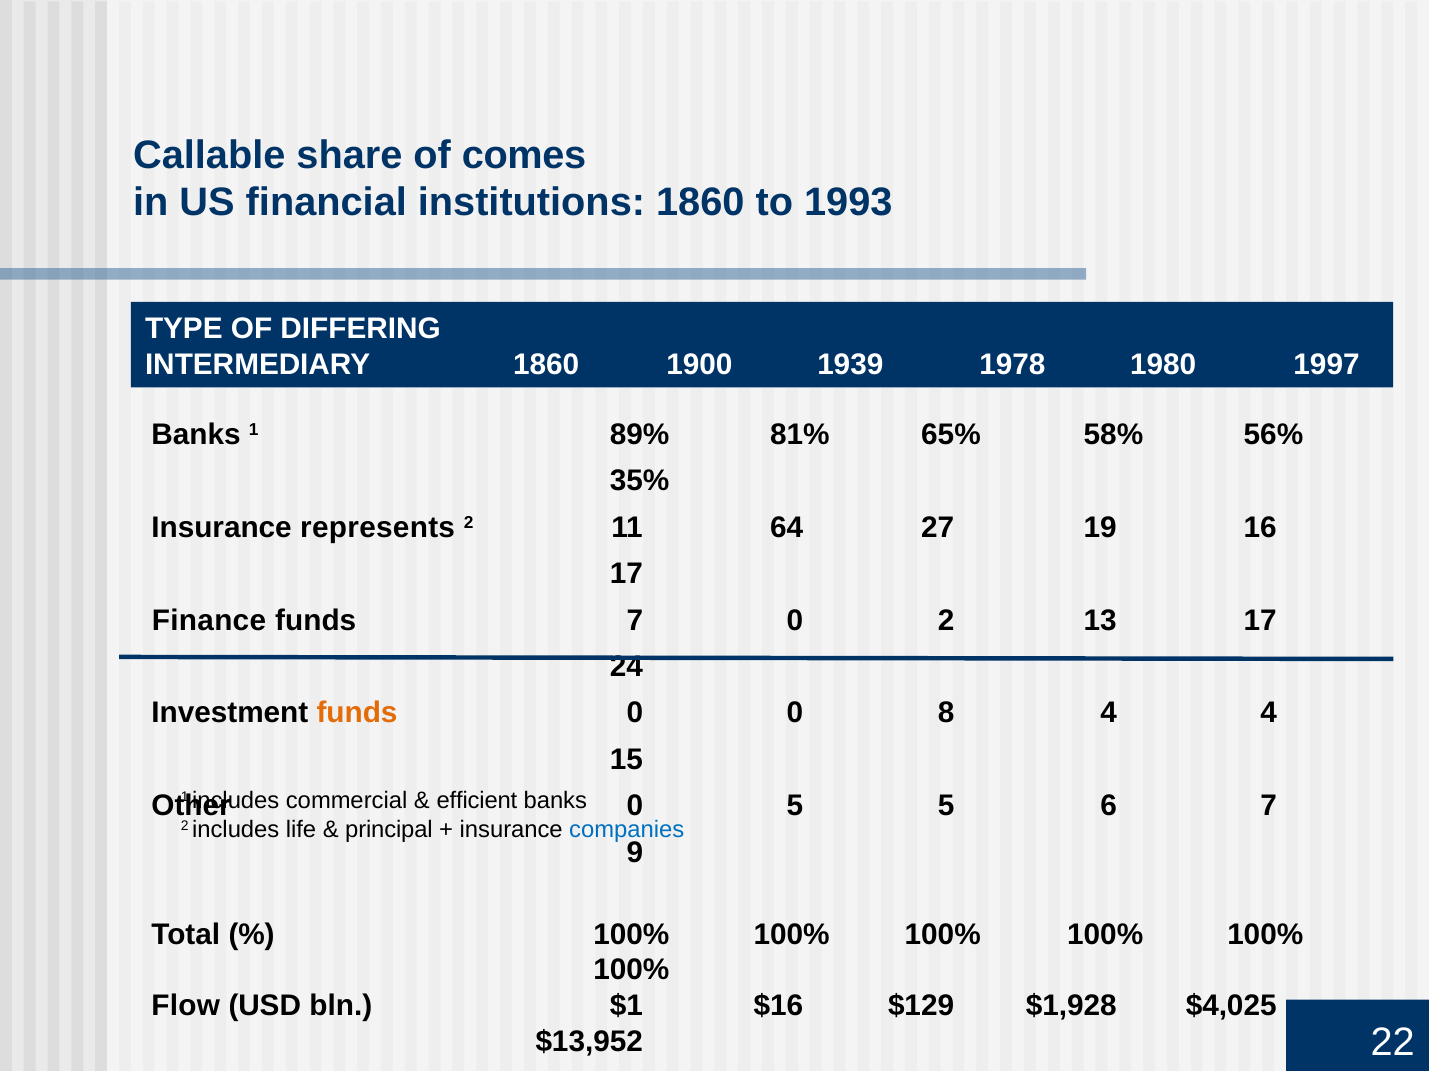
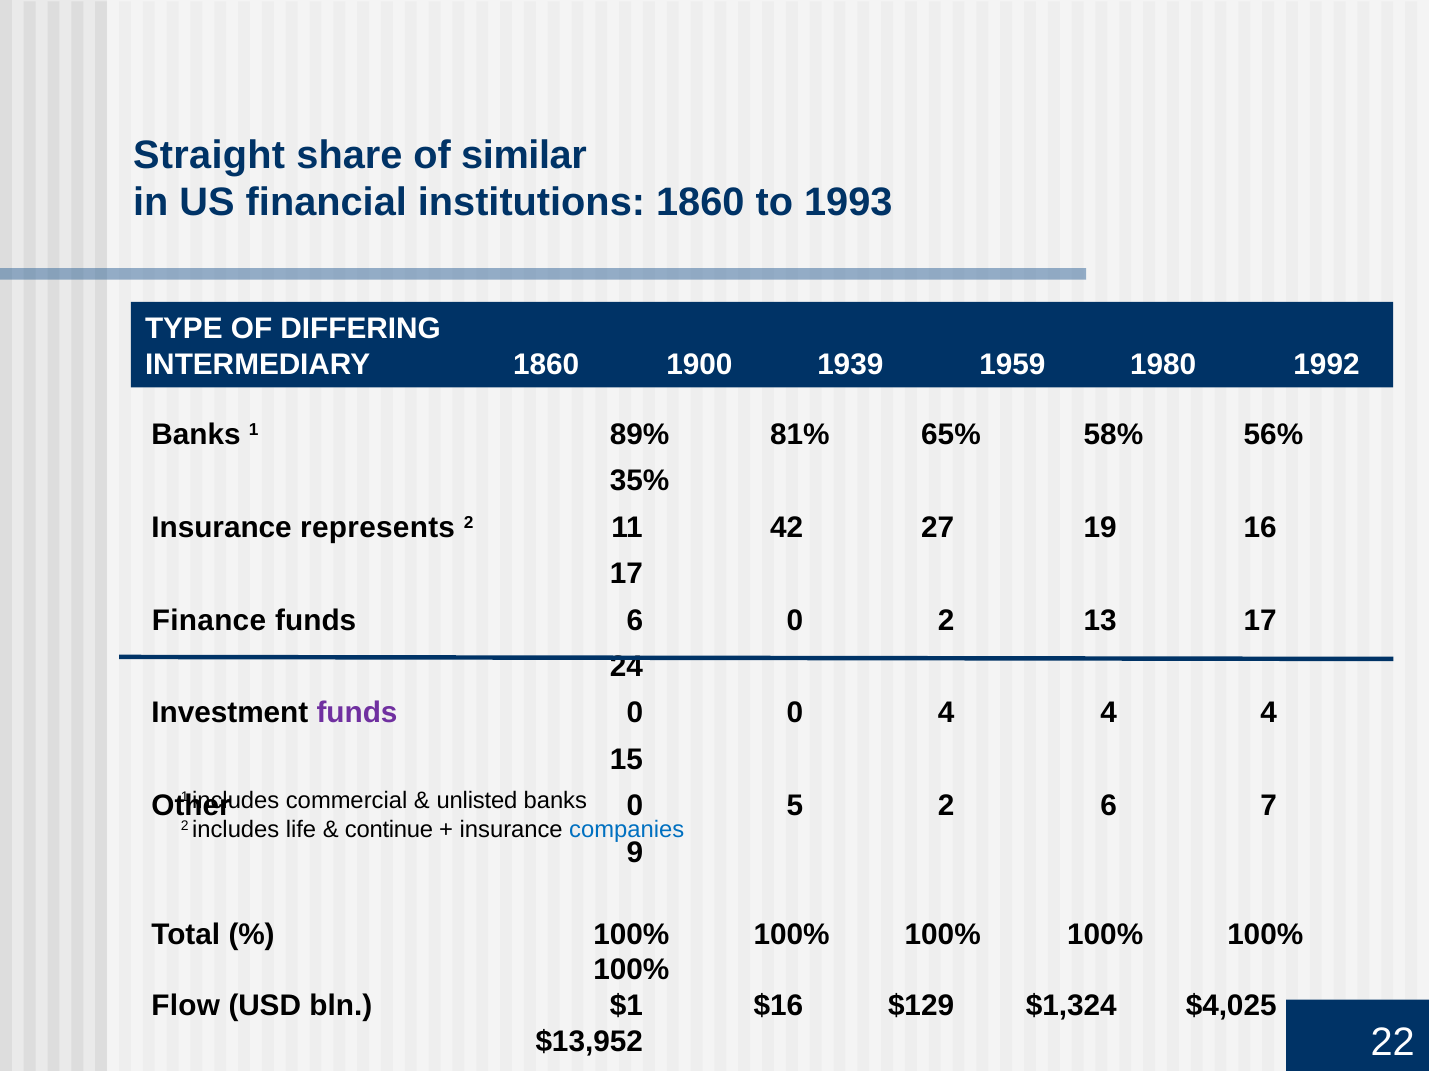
Callable: Callable -> Straight
comes: comes -> similar
1978: 1978 -> 1959
1997: 1997 -> 1992
64: 64 -> 42
funds 7: 7 -> 6
funds at (357, 714) colour: orange -> purple
0 8: 8 -> 4
efficient: efficient -> unlisted
5 5: 5 -> 2
principal: principal -> continue
$1,928: $1,928 -> $1,324
